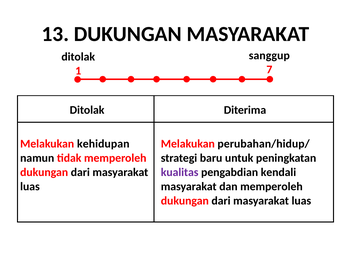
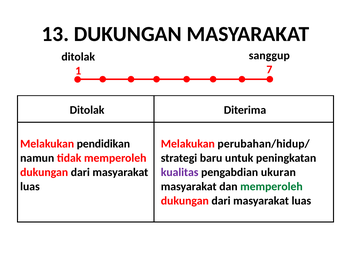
kehidupan: kehidupan -> pendidikan
kendali: kendali -> ukuran
memperoleh at (271, 187) colour: black -> green
